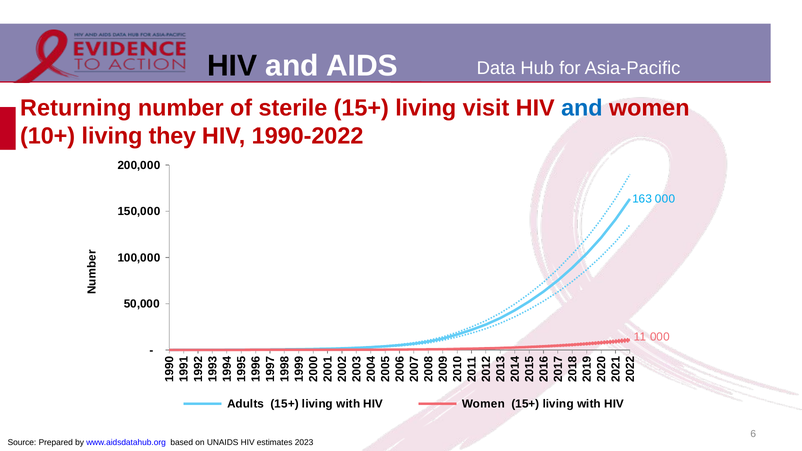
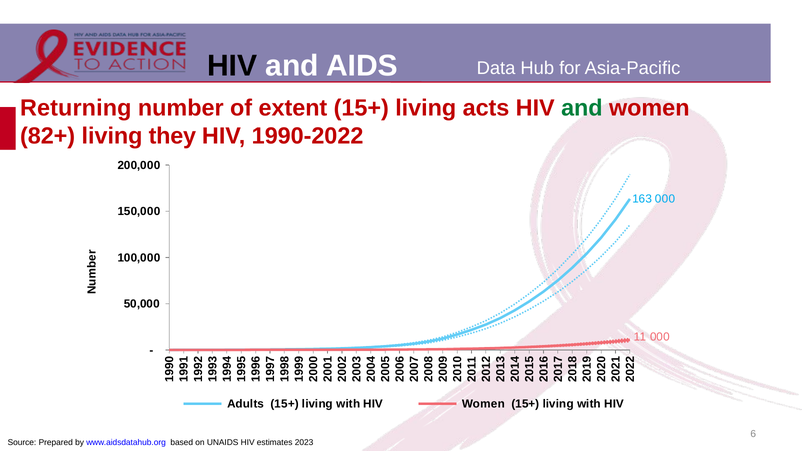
sterile: sterile -> extent
visit: visit -> acts
and at (582, 108) colour: blue -> green
10+: 10+ -> 82+
